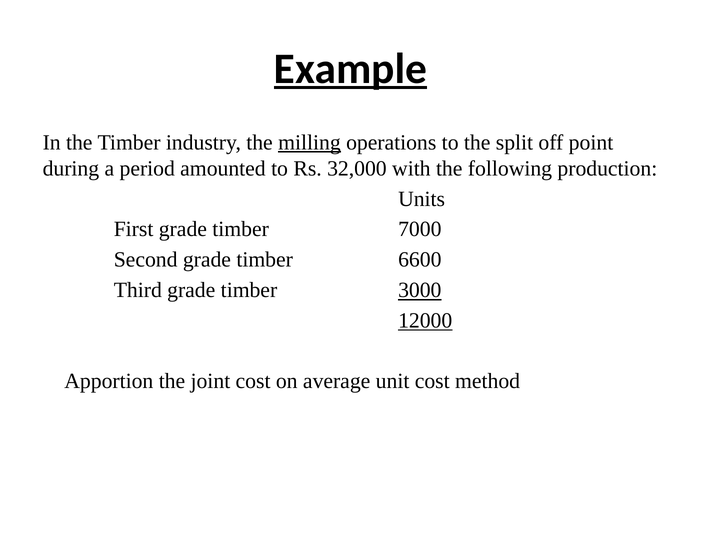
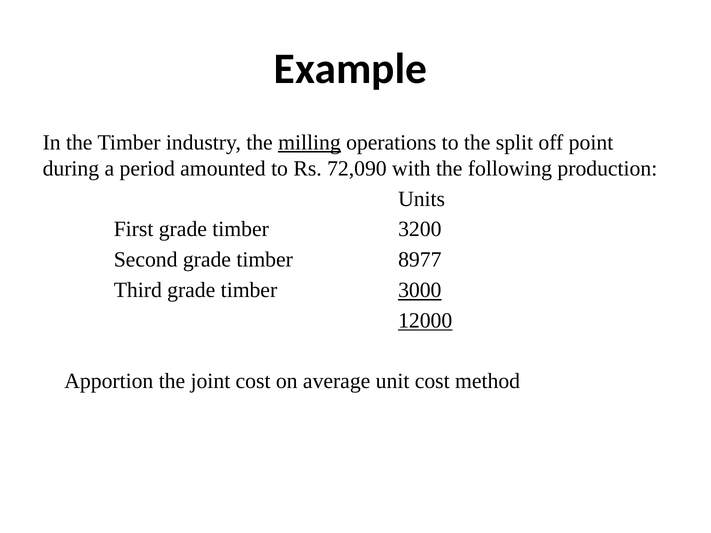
Example underline: present -> none
32,000: 32,000 -> 72,090
7000: 7000 -> 3200
6600: 6600 -> 8977
